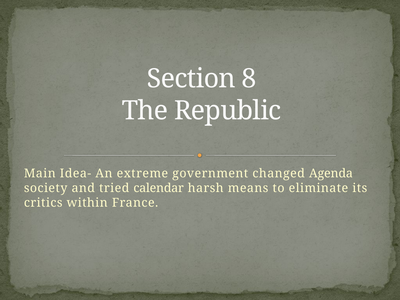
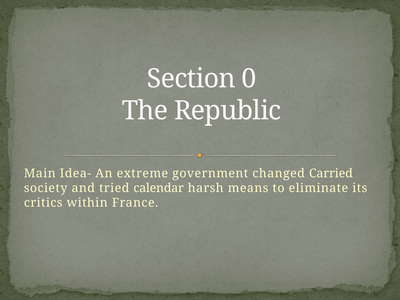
8: 8 -> 0
Agenda: Agenda -> Carried
